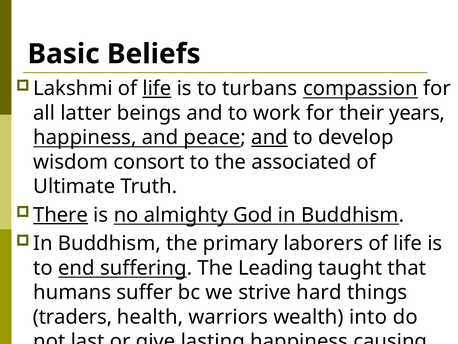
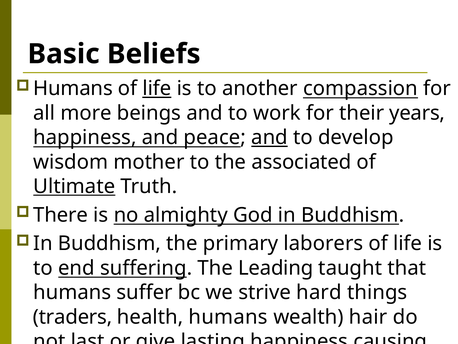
Lakshmi at (73, 88): Lakshmi -> Humans
turbans: turbans -> another
latter: latter -> more
consort: consort -> mother
Ultimate underline: none -> present
There underline: present -> none
health warriors: warriors -> humans
into: into -> hair
